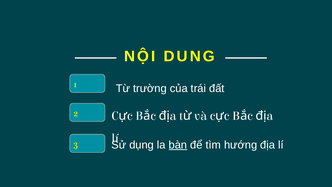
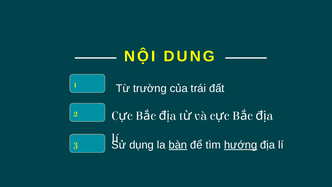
hướng underline: none -> present
